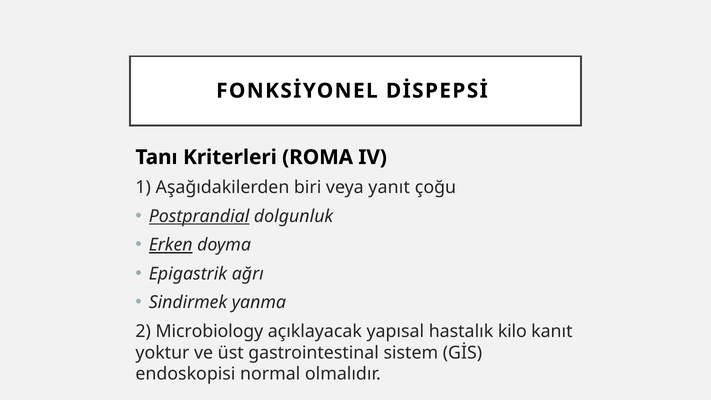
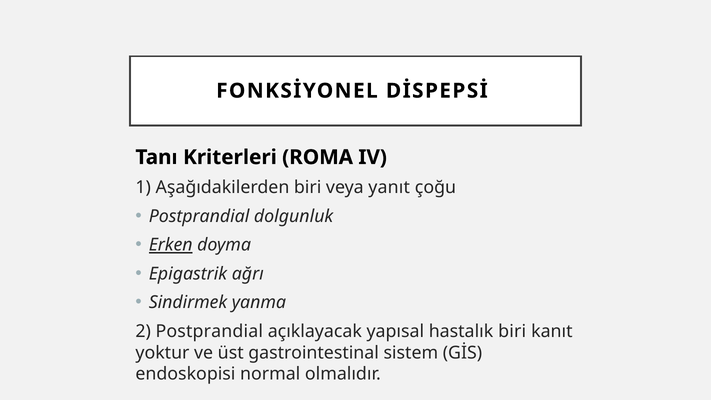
Postprandial at (199, 216) underline: present -> none
2 Microbiology: Microbiology -> Postprandial
hastalık kilo: kilo -> biri
